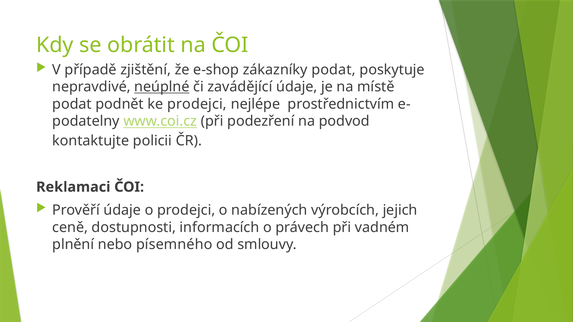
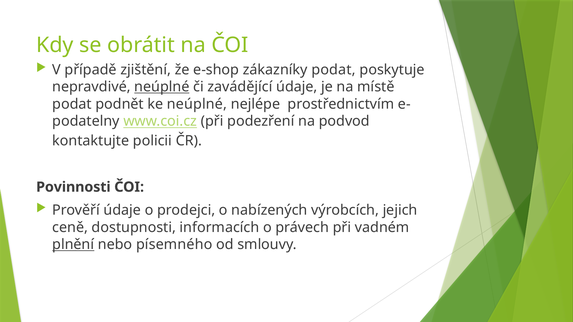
ke prodejci: prodejci -> neúplné
Reklamaci: Reklamaci -> Povinnosti
plnění underline: none -> present
